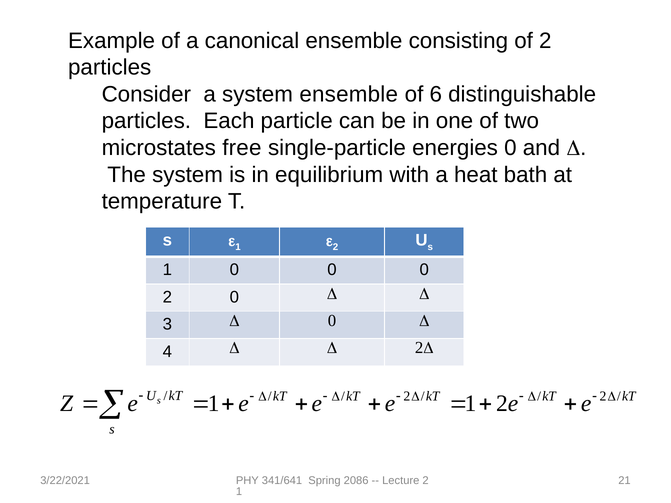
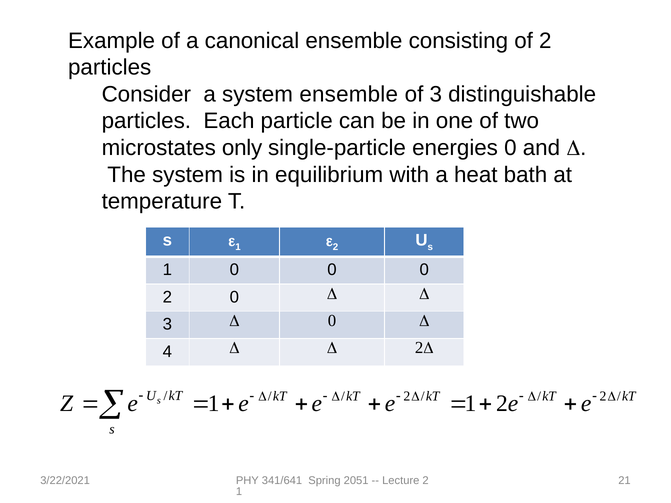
of 6: 6 -> 3
free: free -> only
2086: 2086 -> 2051
